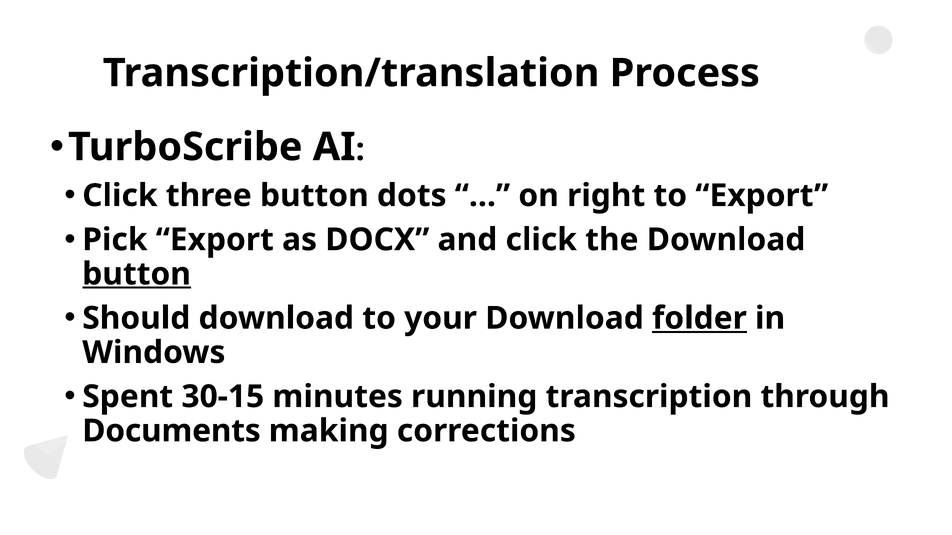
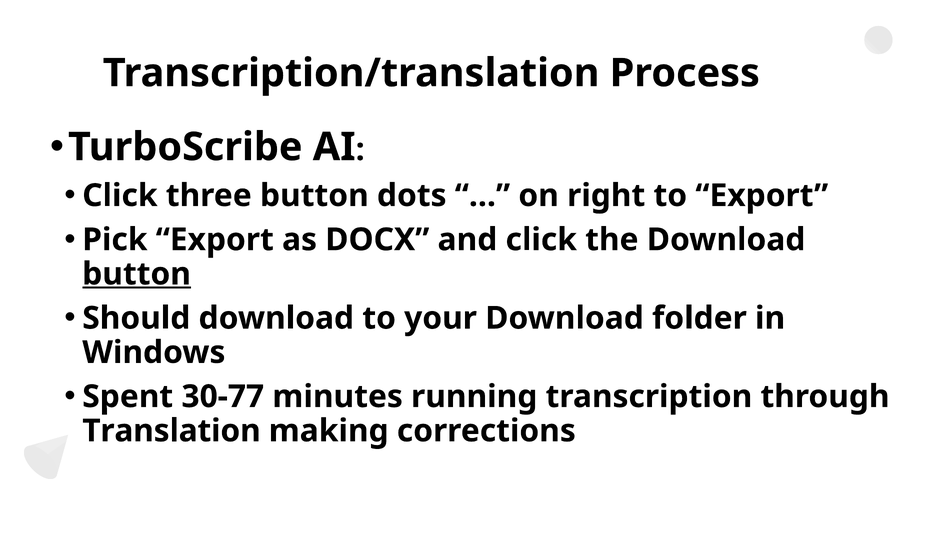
folder underline: present -> none
30-15: 30-15 -> 30-77
Documents: Documents -> Translation
